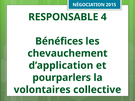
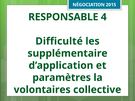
Bénéfices: Bénéfices -> Difficulté
chevauchement: chevauchement -> supplémentaire
pourparlers: pourparlers -> paramètres
